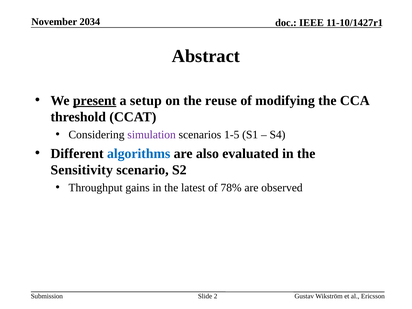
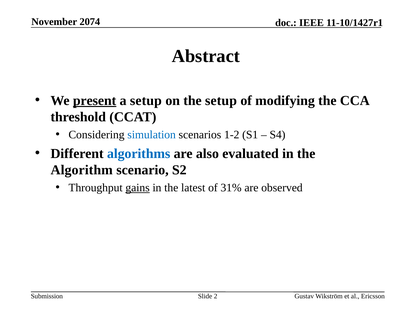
2034: 2034 -> 2074
the reuse: reuse -> setup
simulation colour: purple -> blue
1-5: 1-5 -> 1-2
Sensitivity: Sensitivity -> Algorithm
gains underline: none -> present
78%: 78% -> 31%
